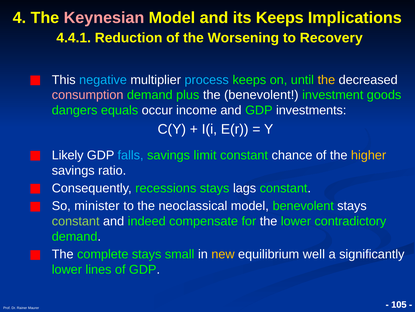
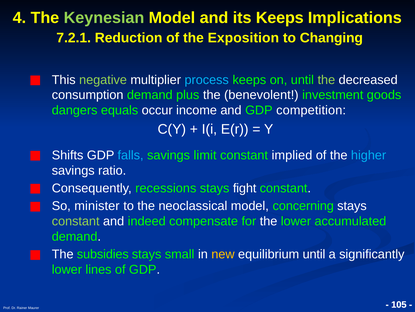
Keynesian colour: pink -> light green
4.4.1: 4.4.1 -> 7.2.1
Worsening: Worsening -> Exposition
Recovery: Recovery -> Changing
negative colour: light blue -> light green
the at (326, 80) colour: yellow -> light green
consumption colour: pink -> white
investments: investments -> competition
Likely: Likely -> Shifts
chance: chance -> implied
higher colour: yellow -> light blue
lags: lags -> fight
model benevolent: benevolent -> concerning
contradictory: contradictory -> accumulated
complete: complete -> subsidies
equilibrium well: well -> until
